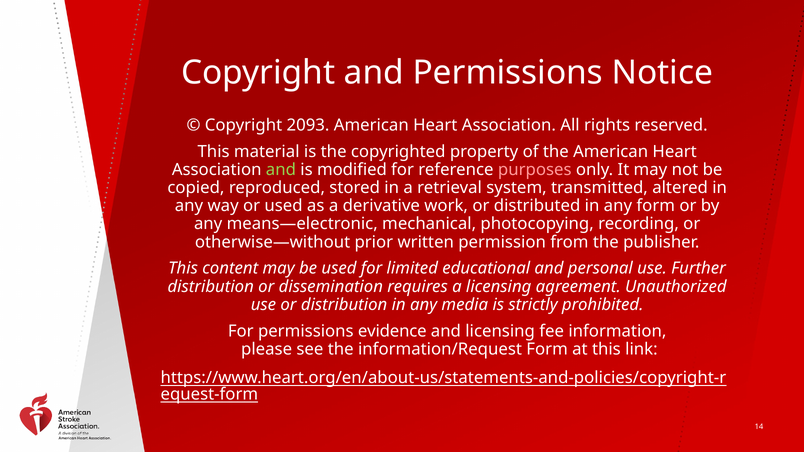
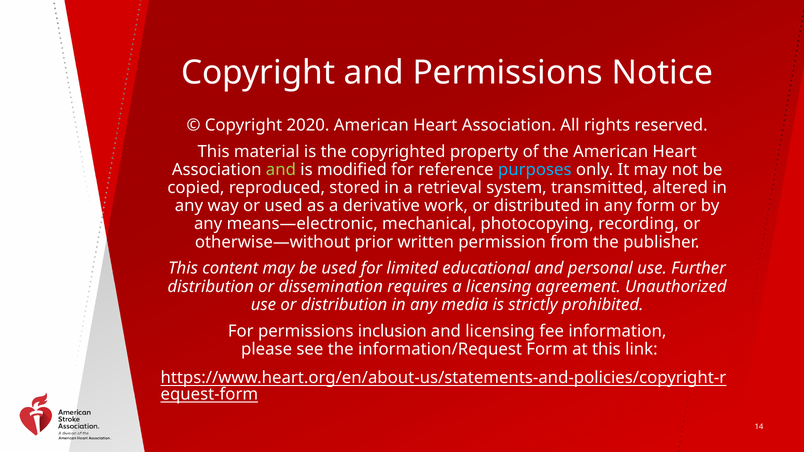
2093: 2093 -> 2020
purposes colour: pink -> light blue
evidence: evidence -> inclusion
